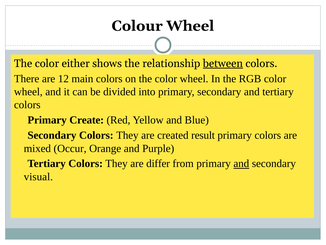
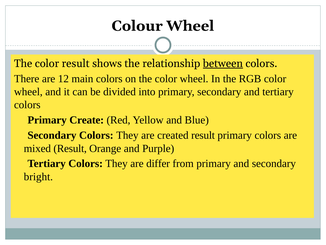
color either: either -> result
mixed Occur: Occur -> Result
and at (241, 163) underline: present -> none
visual: visual -> bright
